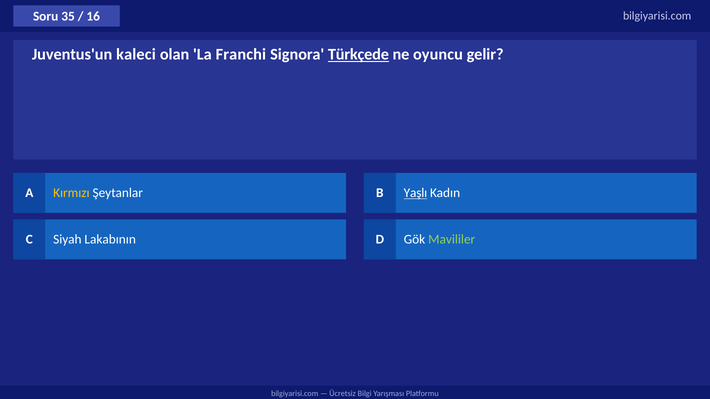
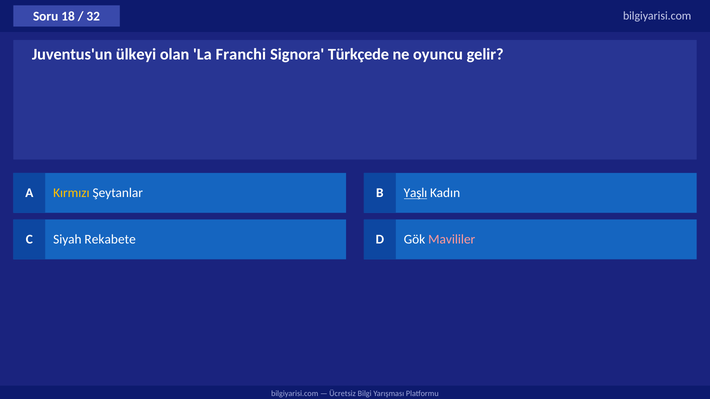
35: 35 -> 18
16: 16 -> 32
kaleci: kaleci -> ülkeyi
Türkçede underline: present -> none
Lakabının: Lakabının -> Rekabete
Mavililer colour: light green -> pink
